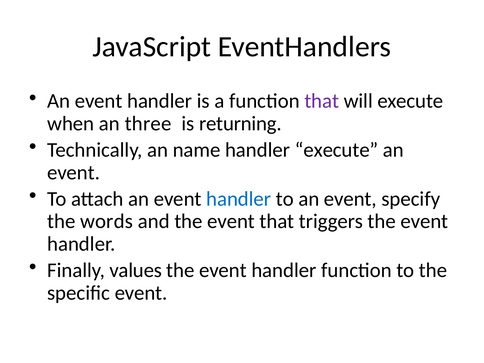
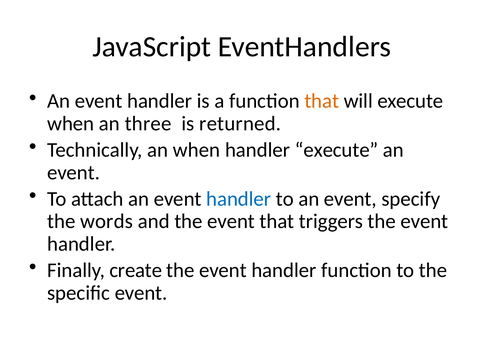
that at (322, 101) colour: purple -> orange
returning: returning -> returned
an name: name -> when
values: values -> create
